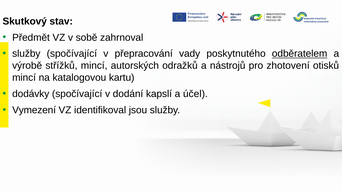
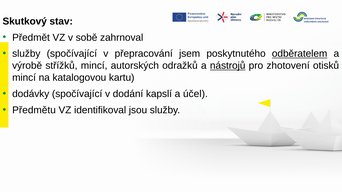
vady: vady -> jsem
nástrojů underline: none -> present
Vymezení: Vymezení -> Předmětu
